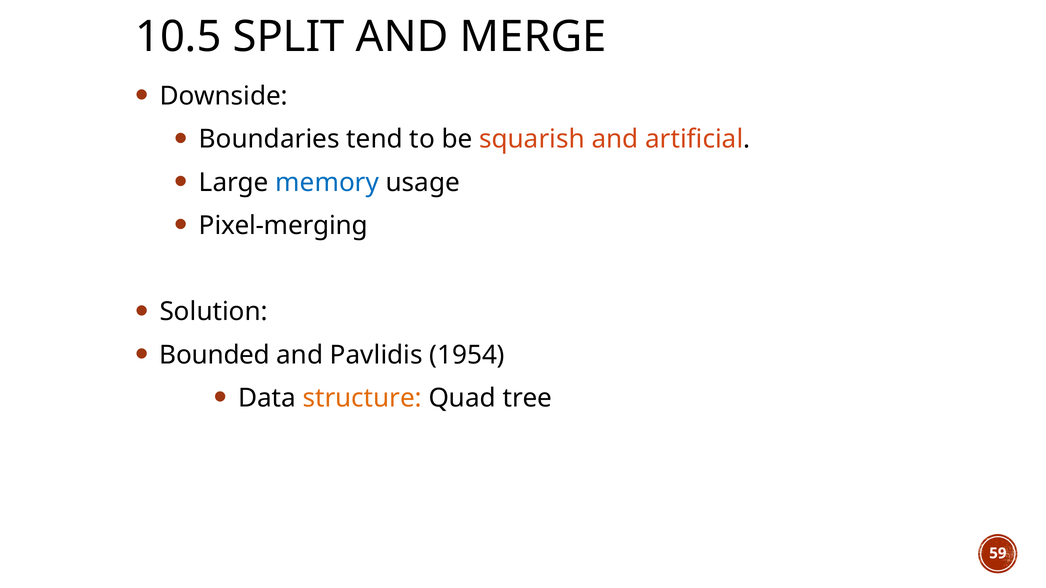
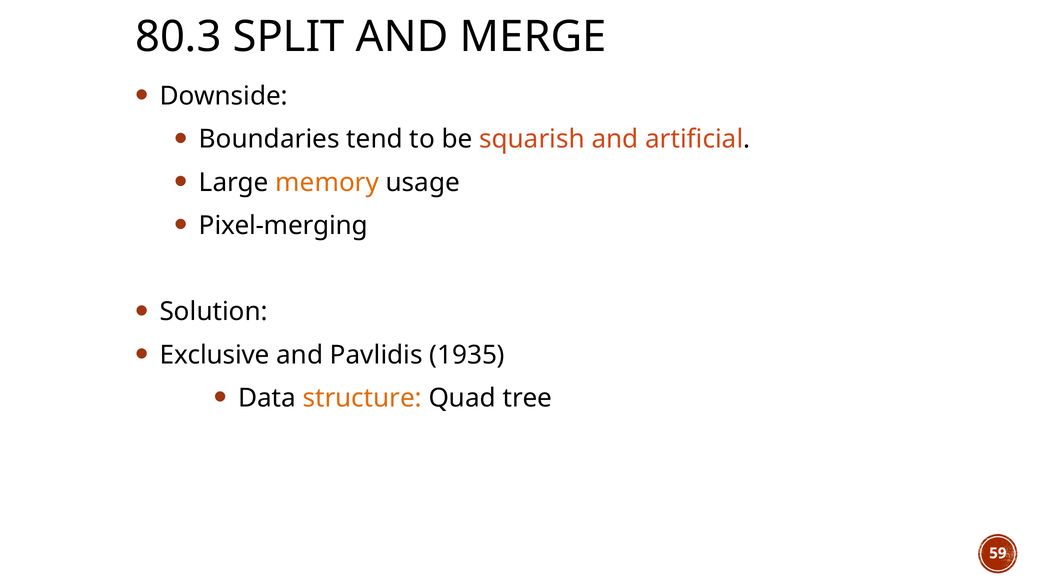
10.5: 10.5 -> 80.3
memory colour: blue -> orange
Bounded: Bounded -> Exclusive
1954: 1954 -> 1935
